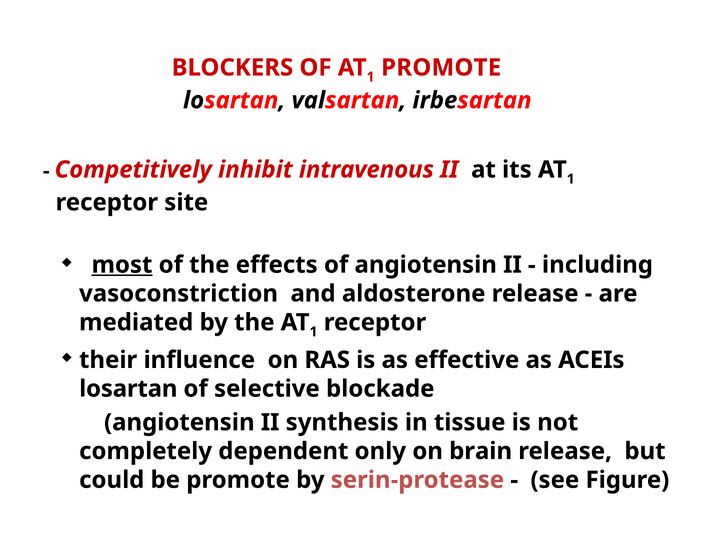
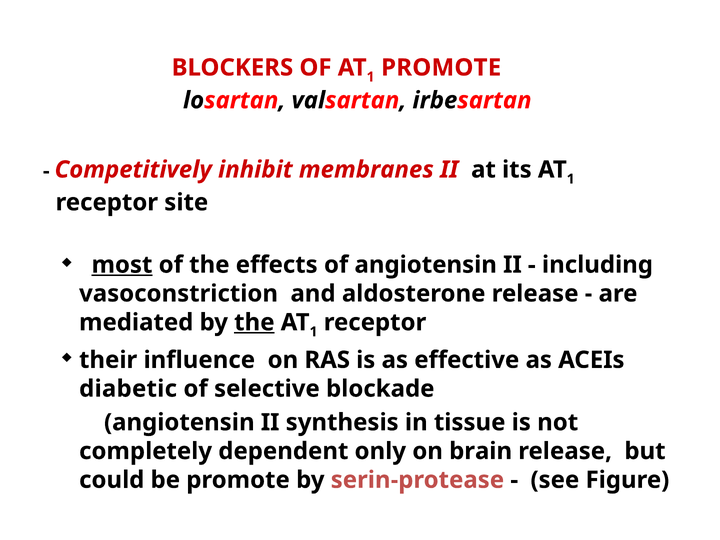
intravenous: intravenous -> membranes
the at (254, 322) underline: none -> present
losartan at (128, 389): losartan -> diabetic
